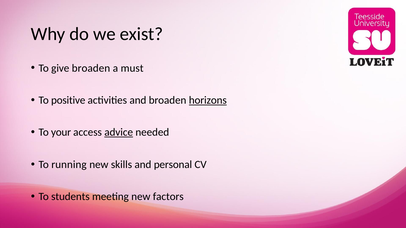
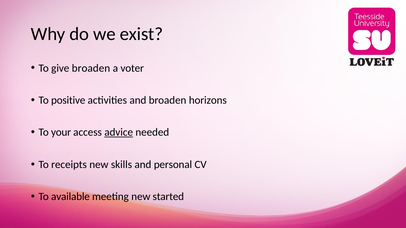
must: must -> voter
horizons underline: present -> none
running: running -> receipts
students: students -> available
factors: factors -> started
